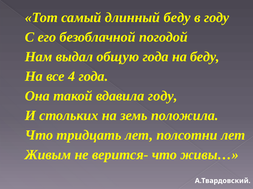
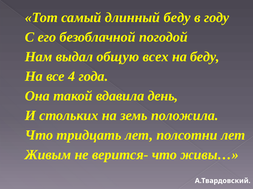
общую года: года -> всех
вдавила году: году -> день
